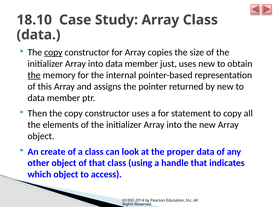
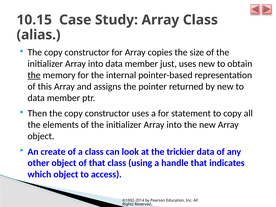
18.10: 18.10 -> 10.15
data at (39, 35): data -> alias
copy at (53, 52) underline: present -> none
proper: proper -> trickier
